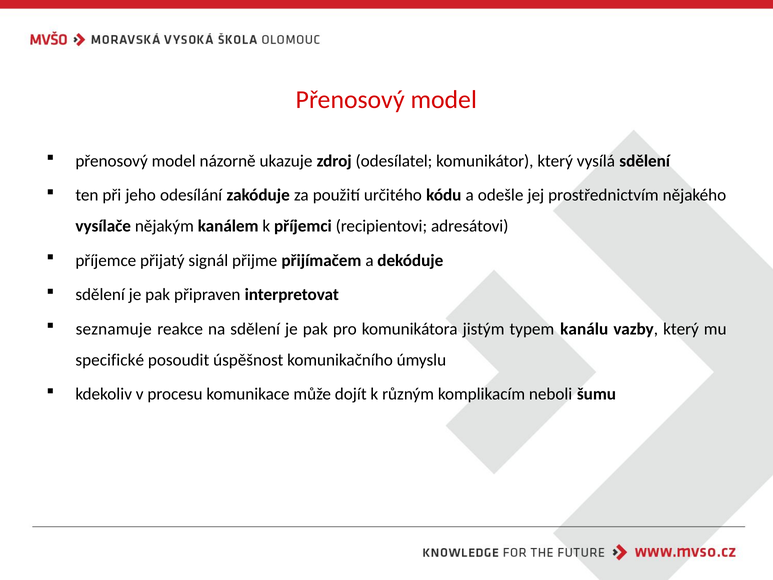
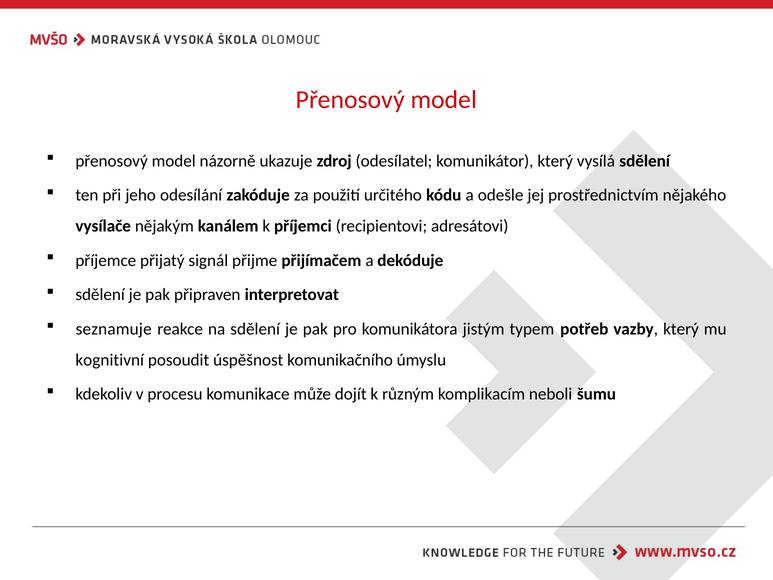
kanálu: kanálu -> potřeb
specifické: specifické -> kognitivní
